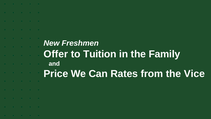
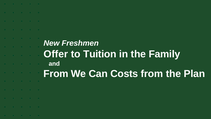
Price at (56, 74): Price -> From
Rates: Rates -> Costs
Vice: Vice -> Plan
